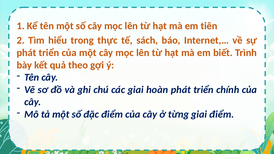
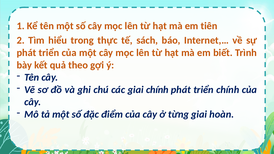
giai hoàn: hoàn -> chính
giai điểm: điểm -> hoàn
